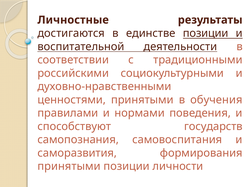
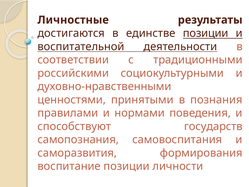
обучения: обучения -> познания
принятыми at (69, 166): принятыми -> воспитание
